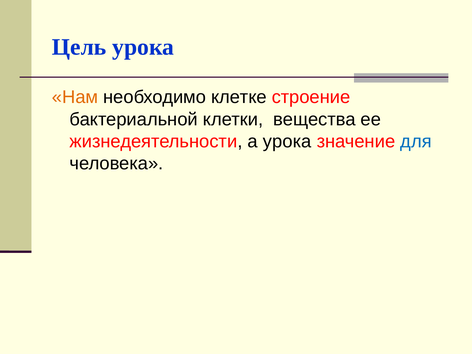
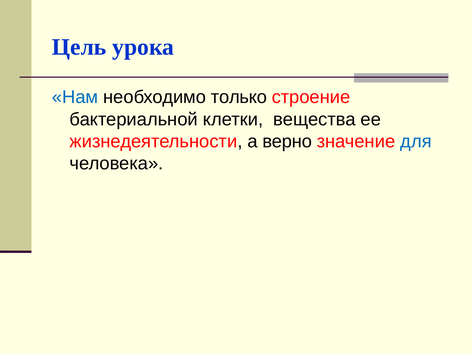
Нам colour: orange -> blue
клетке: клетке -> только
а урока: урока -> верно
